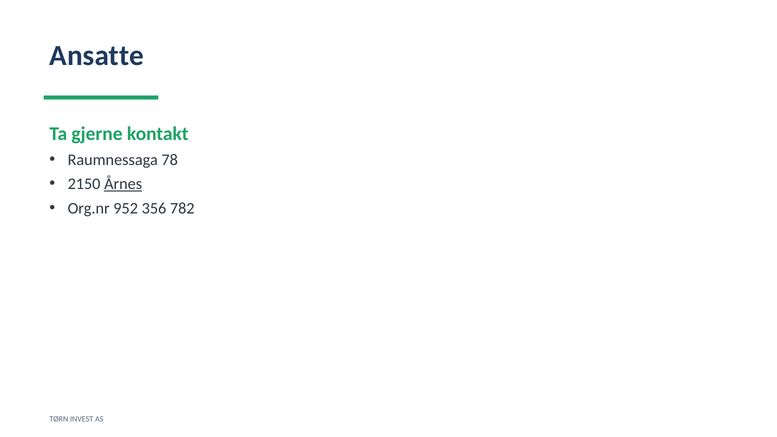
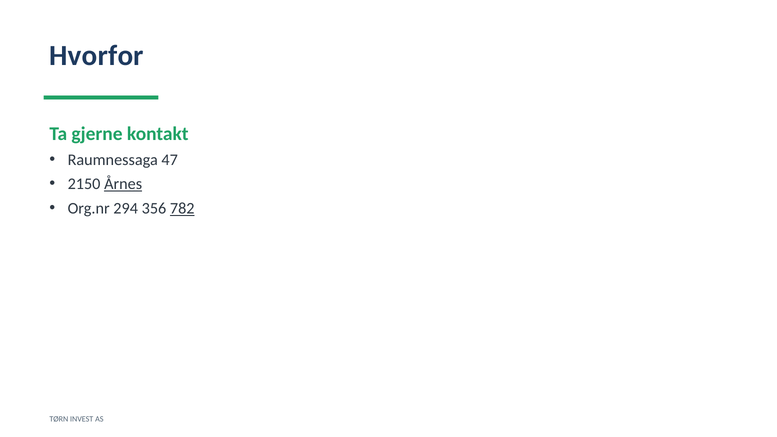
Ansatte: Ansatte -> Hvorfor
78: 78 -> 47
952: 952 -> 294
782 underline: none -> present
